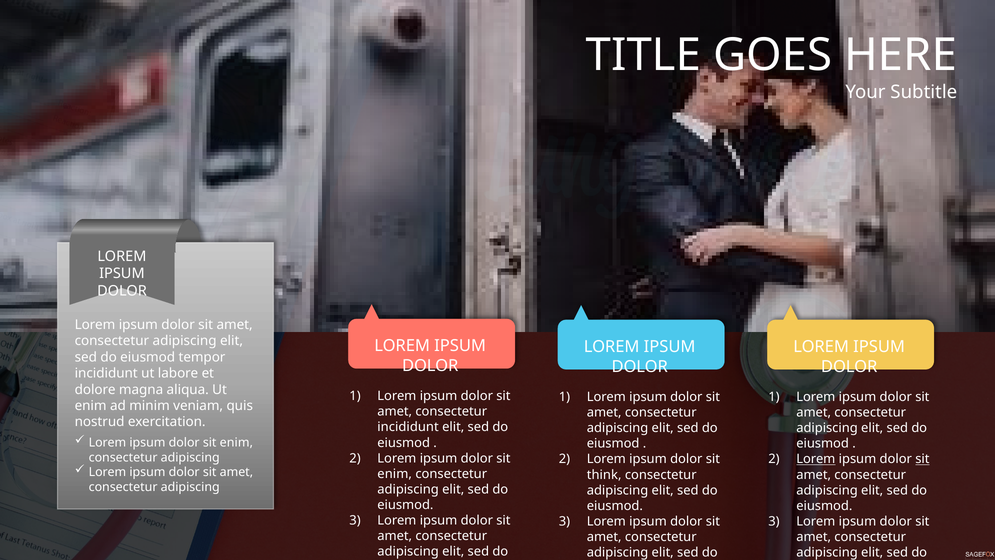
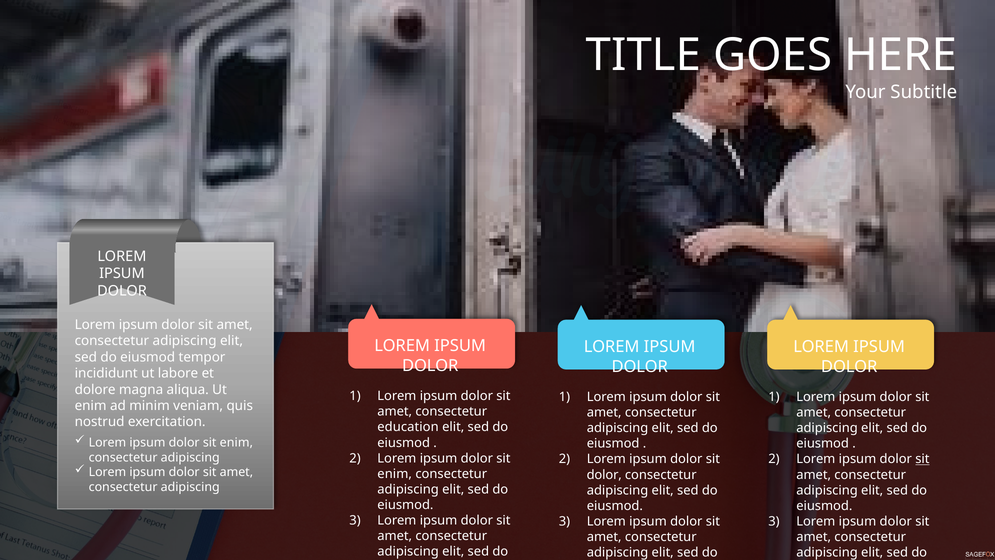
incididunt at (408, 427): incididunt -> education
Lorem at (816, 459) underline: present -> none
think at (604, 474): think -> dolor
